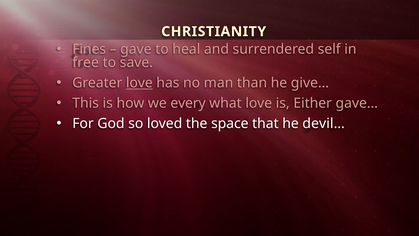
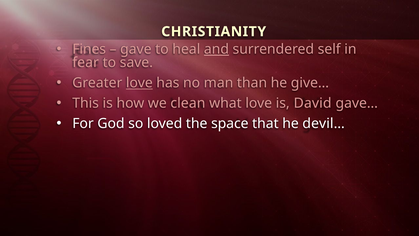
and underline: none -> present
free: free -> fear
every: every -> clean
Either: Either -> David
